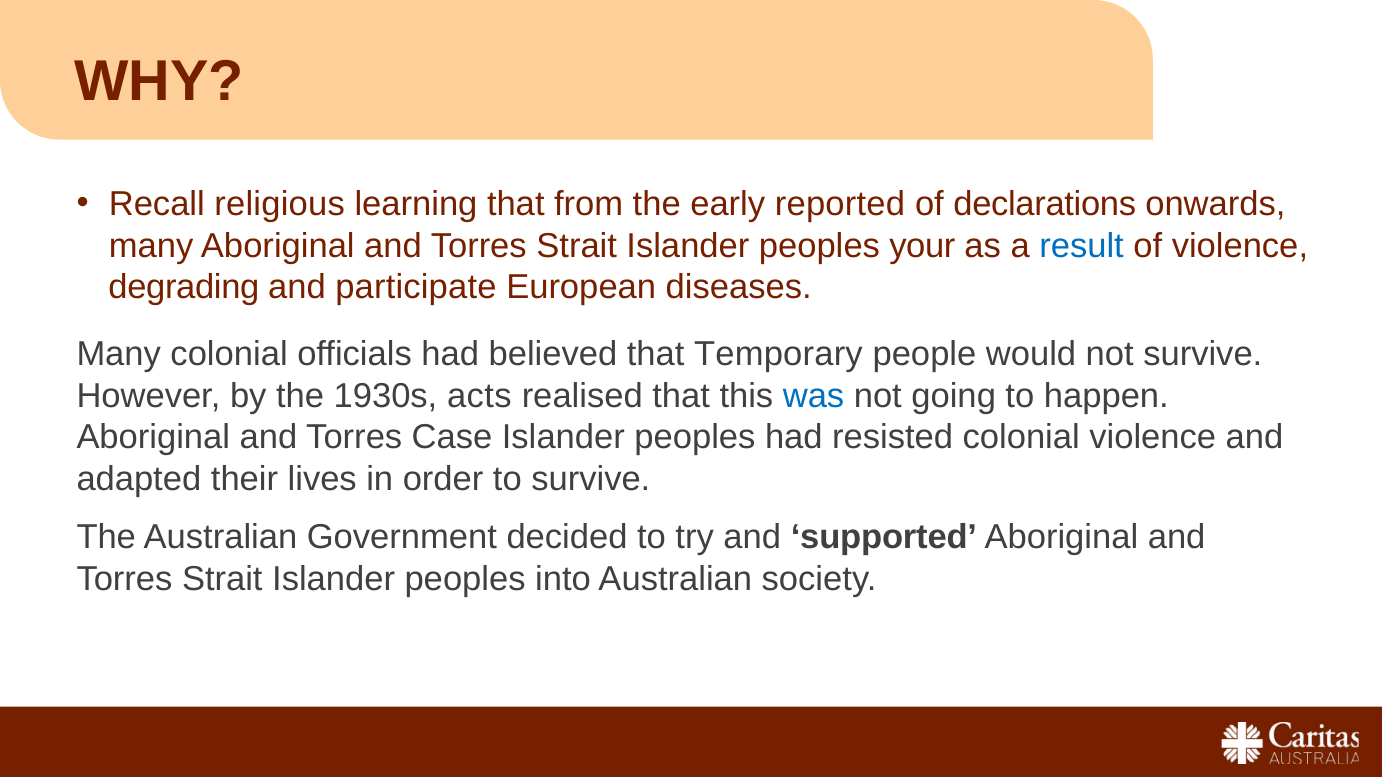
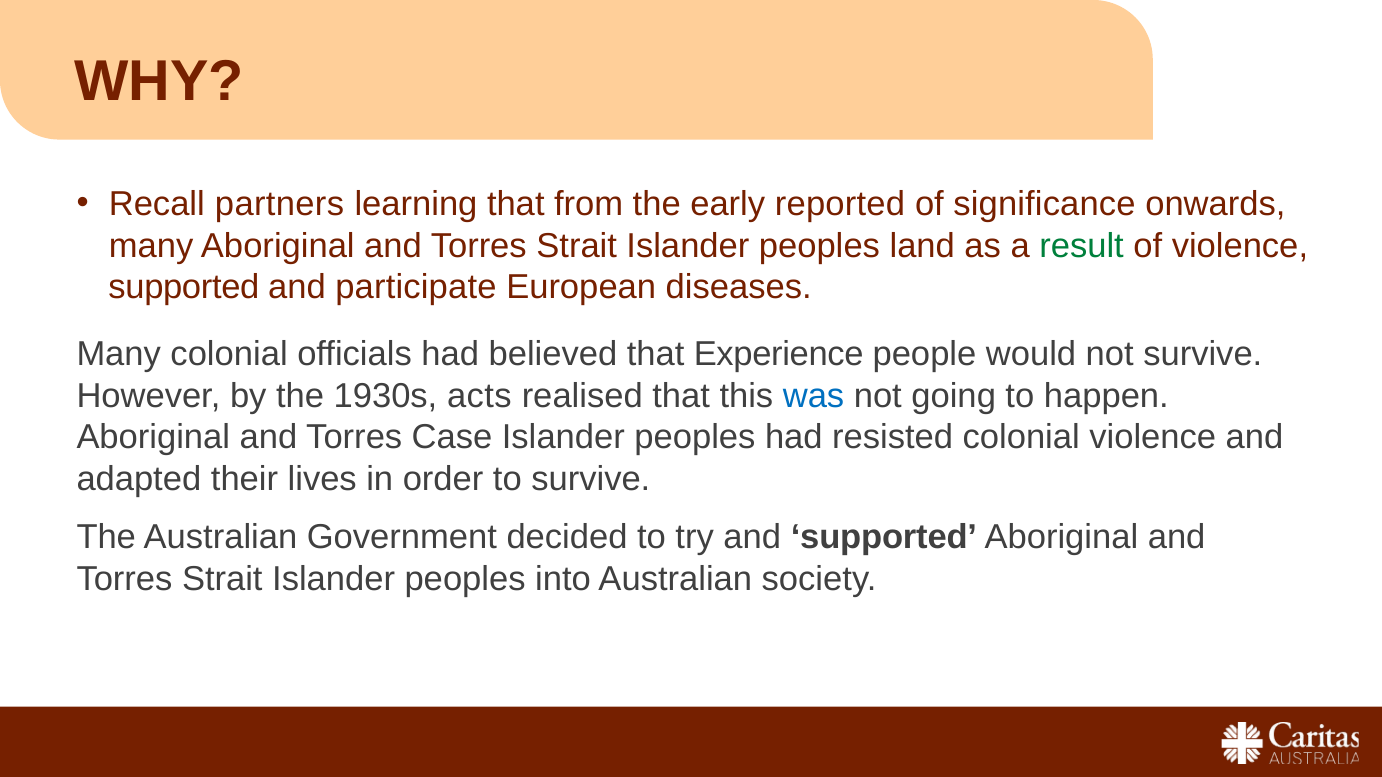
religious: religious -> partners
declarations: declarations -> significance
your: your -> land
result colour: blue -> green
degrading at (184, 287): degrading -> supported
Temporary: Temporary -> Experience
